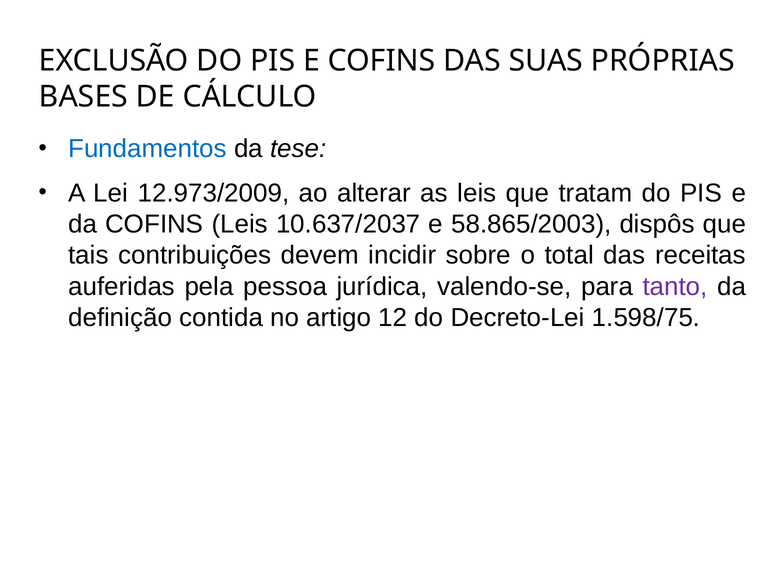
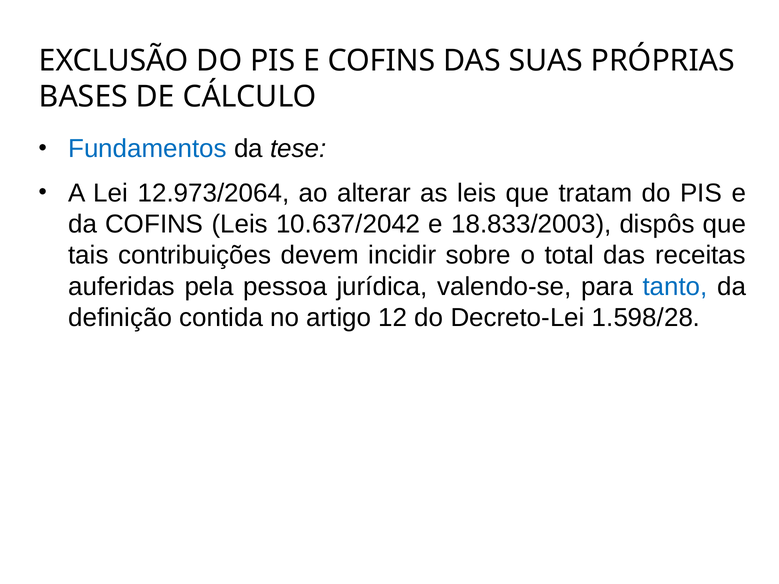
12.973/2009: 12.973/2009 -> 12.973/2064
10.637/2037: 10.637/2037 -> 10.637/2042
58.865/2003: 58.865/2003 -> 18.833/2003
tanto colour: purple -> blue
1.598/75: 1.598/75 -> 1.598/28
